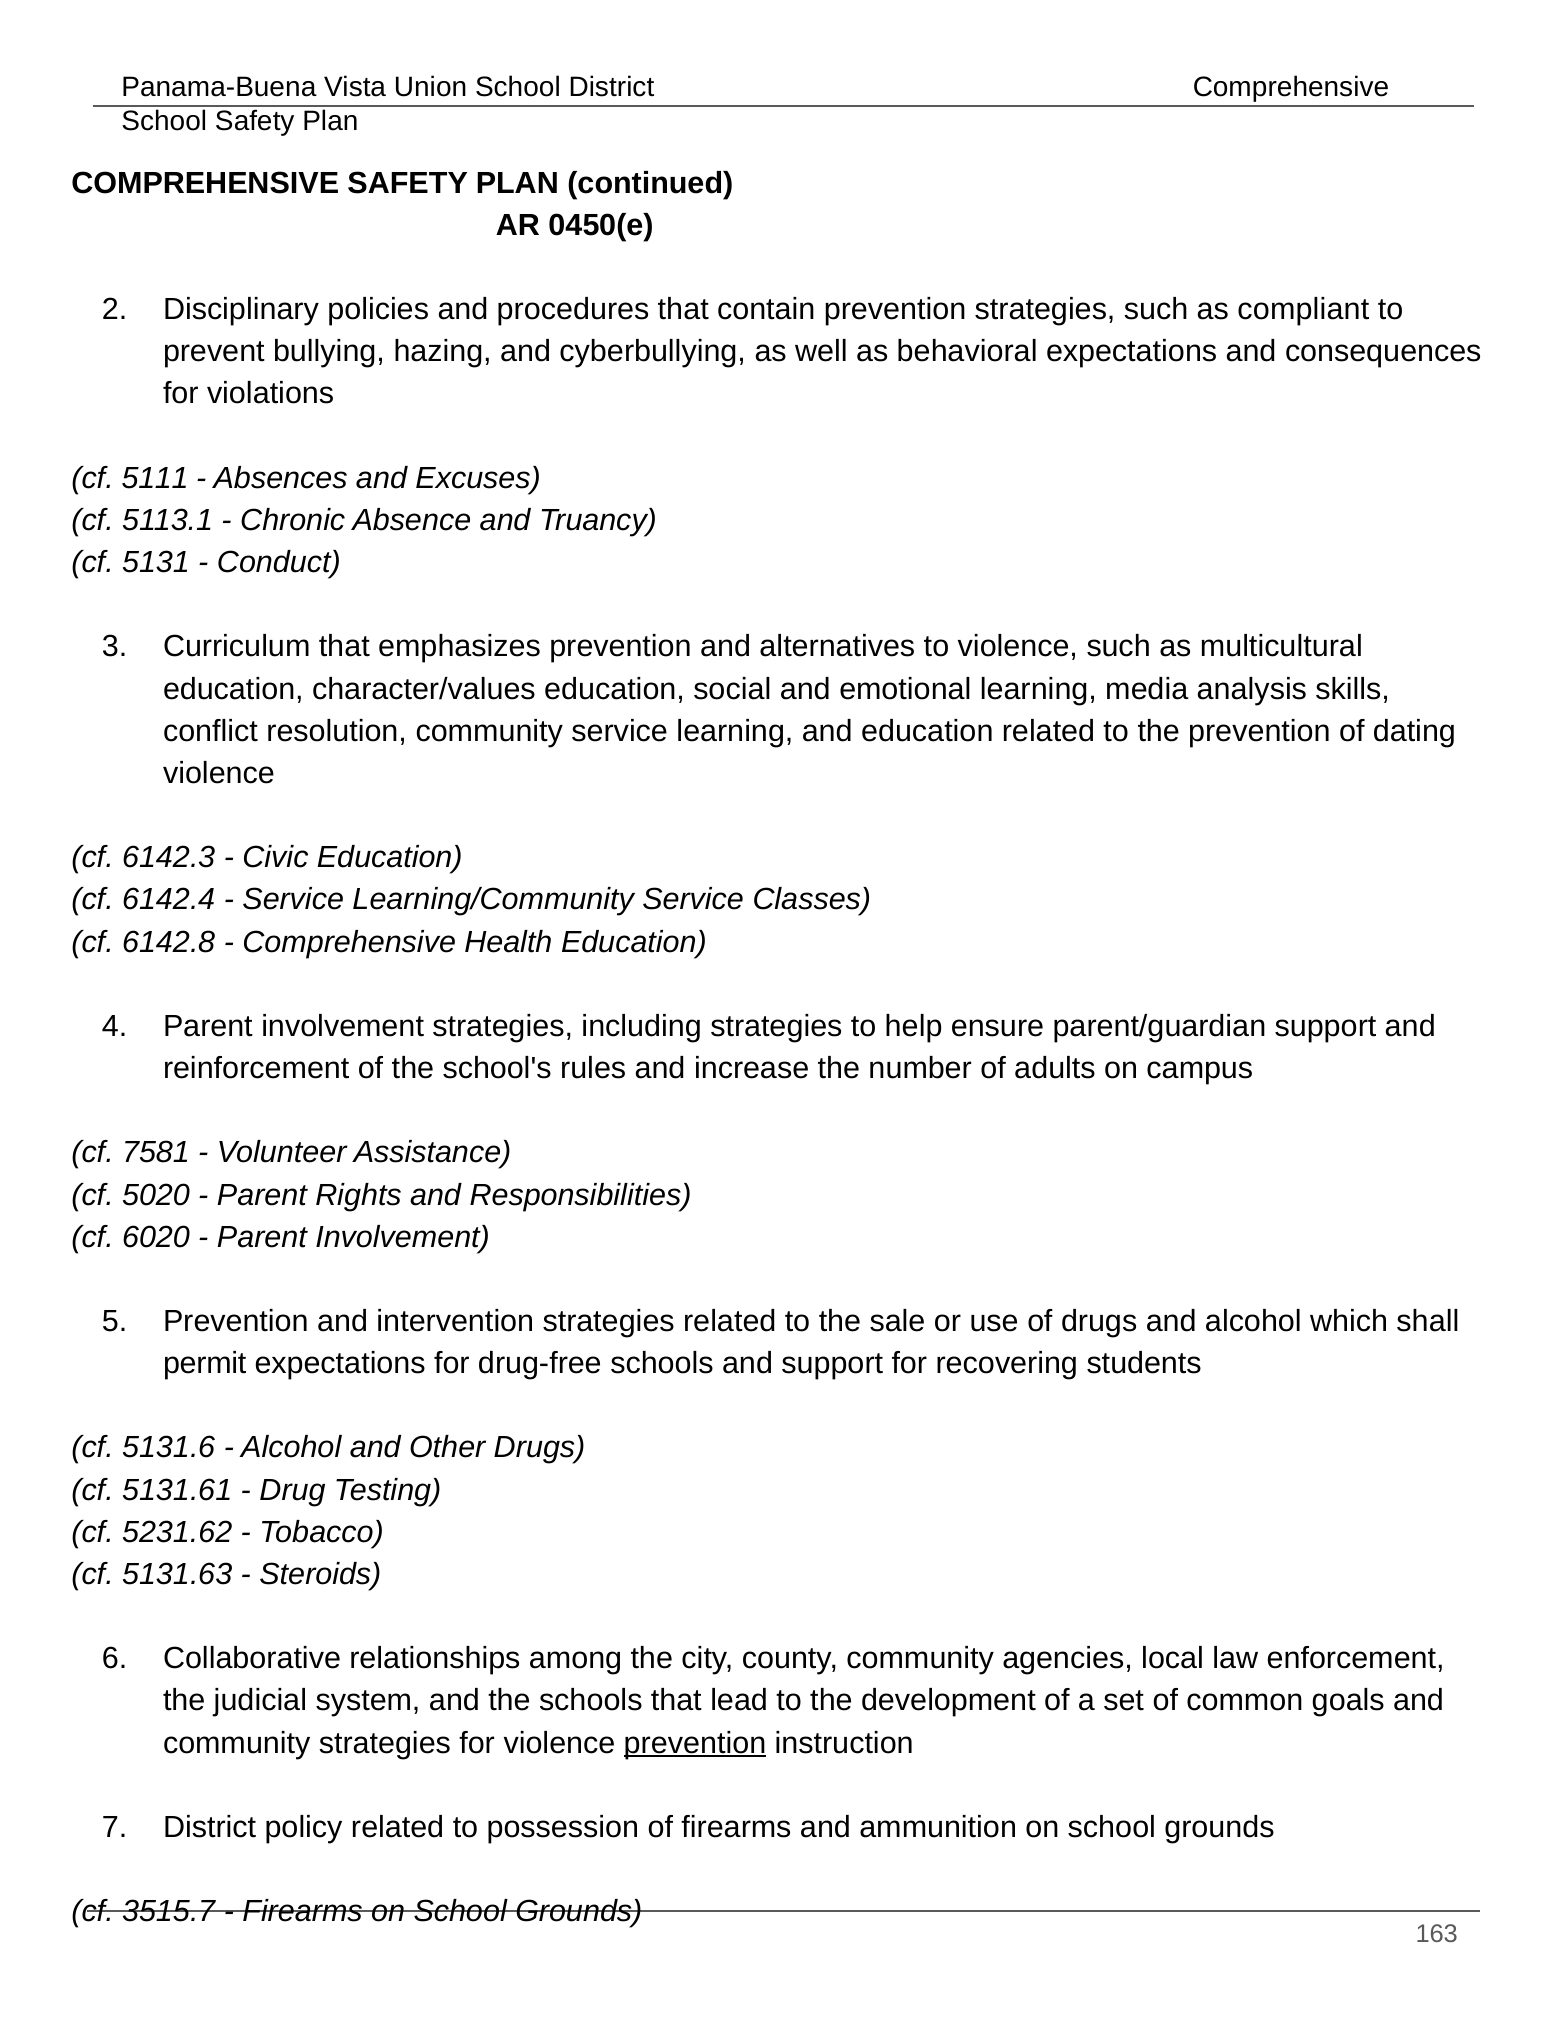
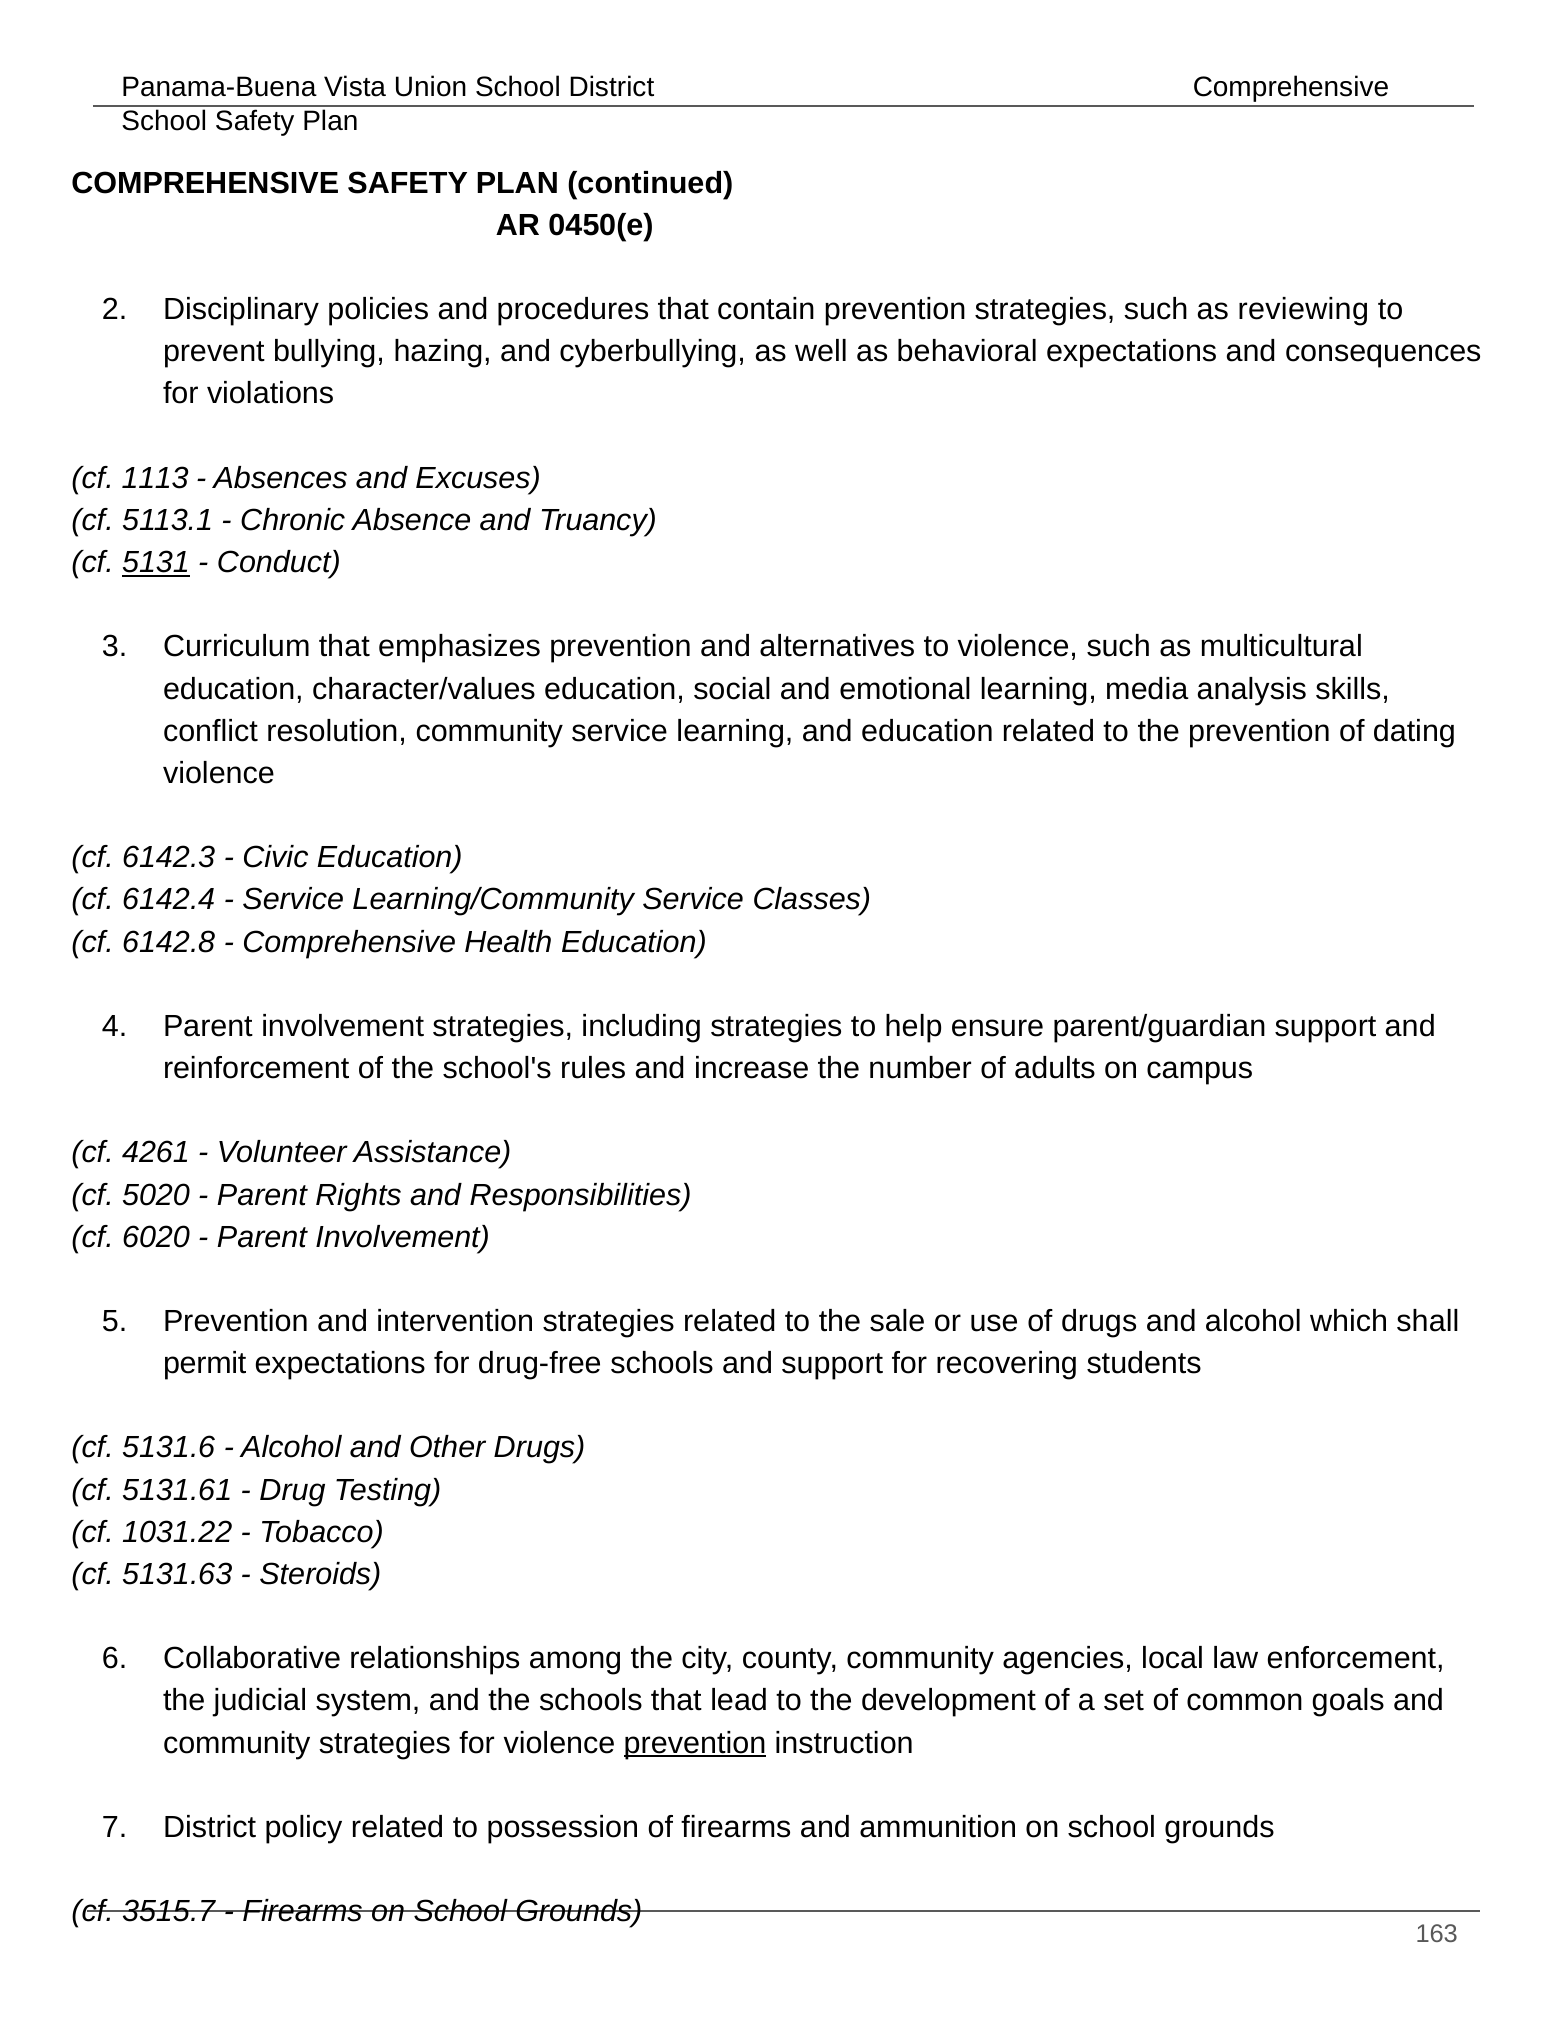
compliant: compliant -> reviewing
5111: 5111 -> 1113
5131 underline: none -> present
7581: 7581 -> 4261
5231.62: 5231.62 -> 1031.22
